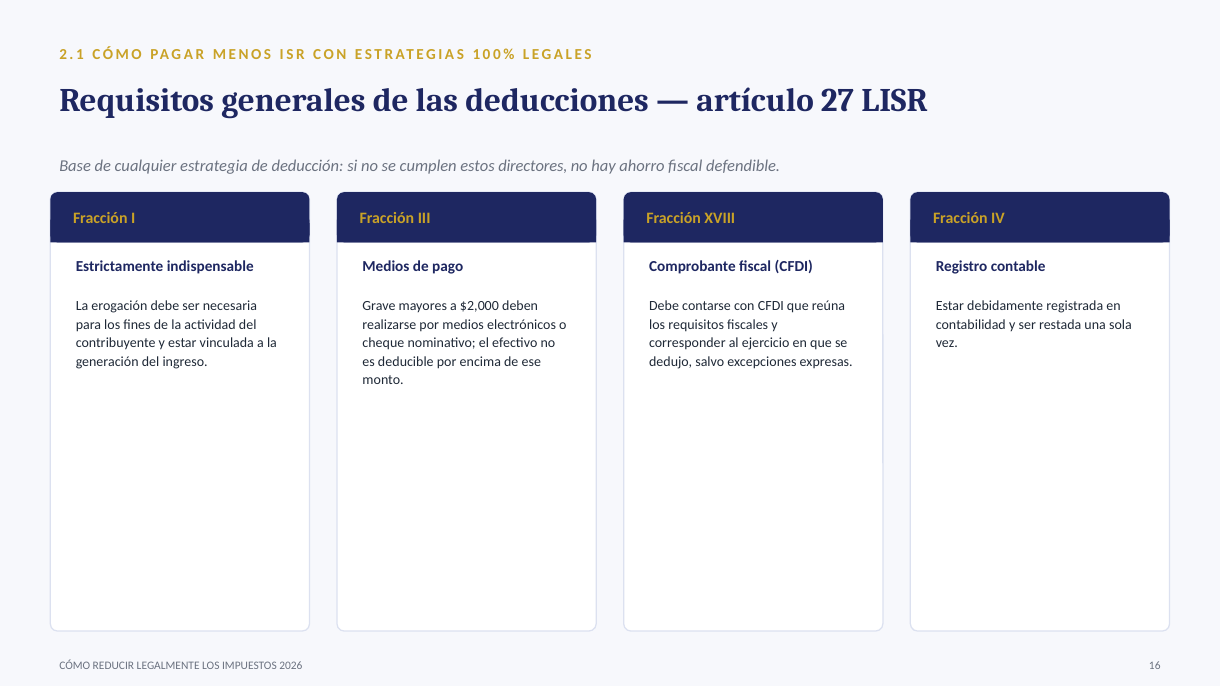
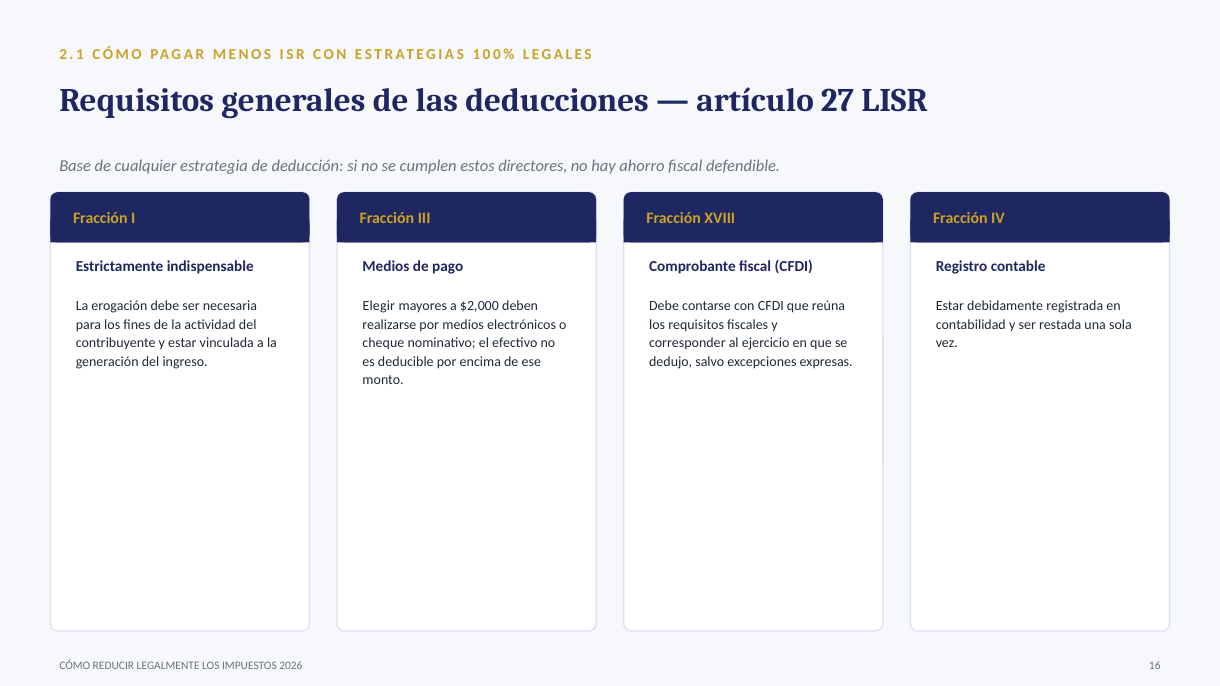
Grave: Grave -> Elegir
